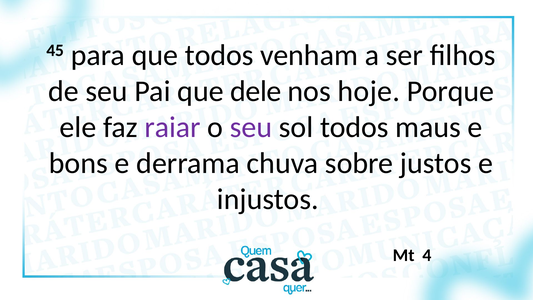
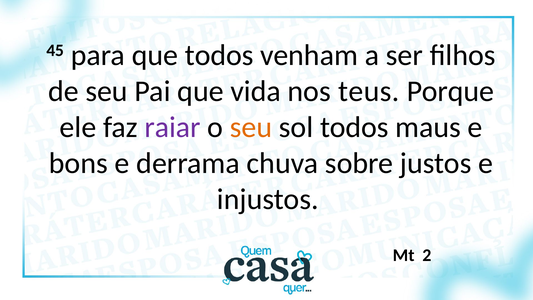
dele: dele -> vida
hoje: hoje -> teus
seu at (251, 127) colour: purple -> orange
4: 4 -> 2
